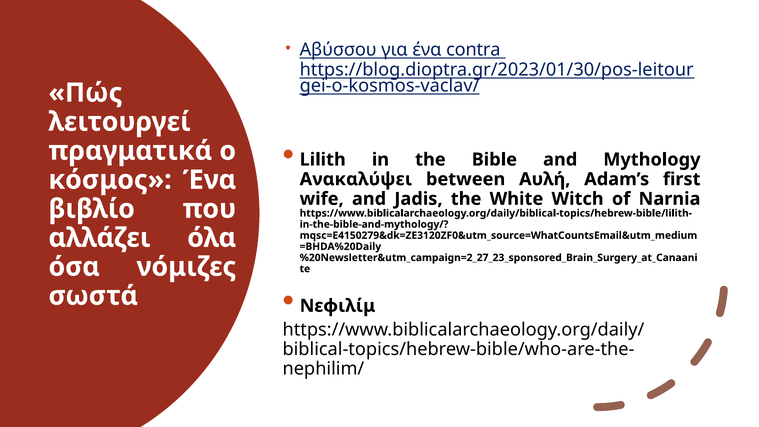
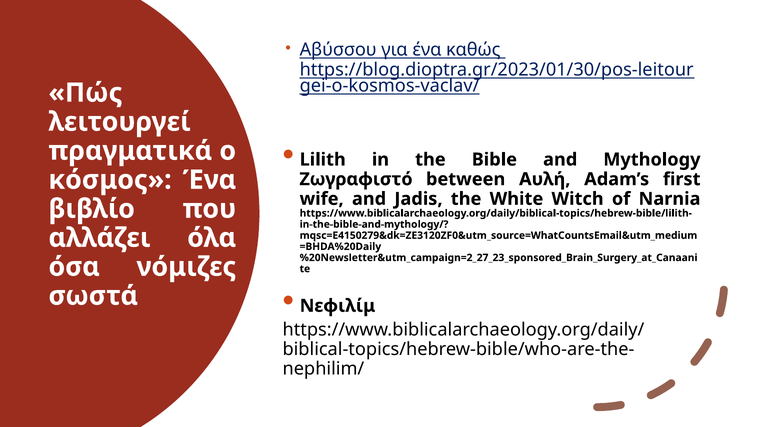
contra: contra -> καθώς
Ανακαλύψει: Ανακαλύψει -> Ζωγραφιστό
